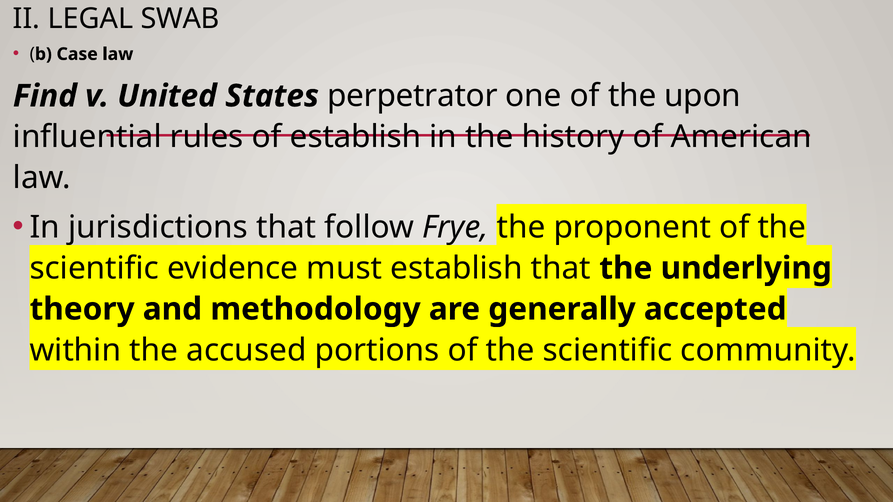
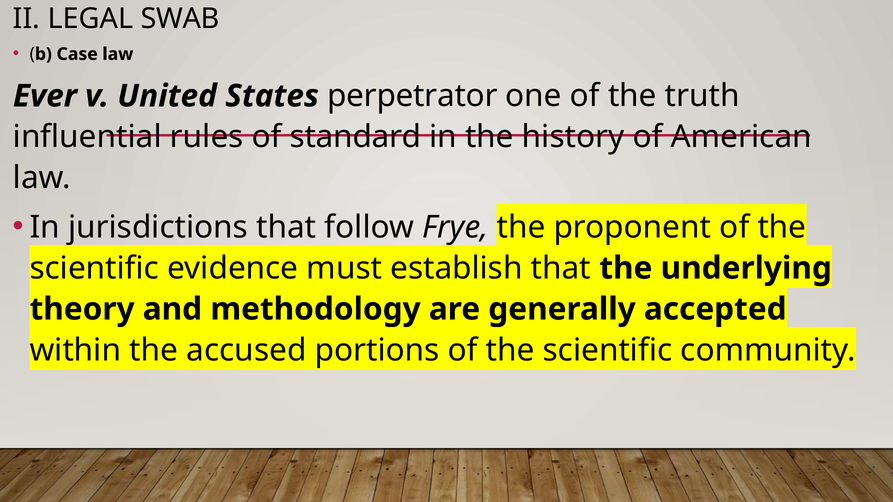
Find: Find -> Ever
upon: upon -> truth
of establish: establish -> standard
